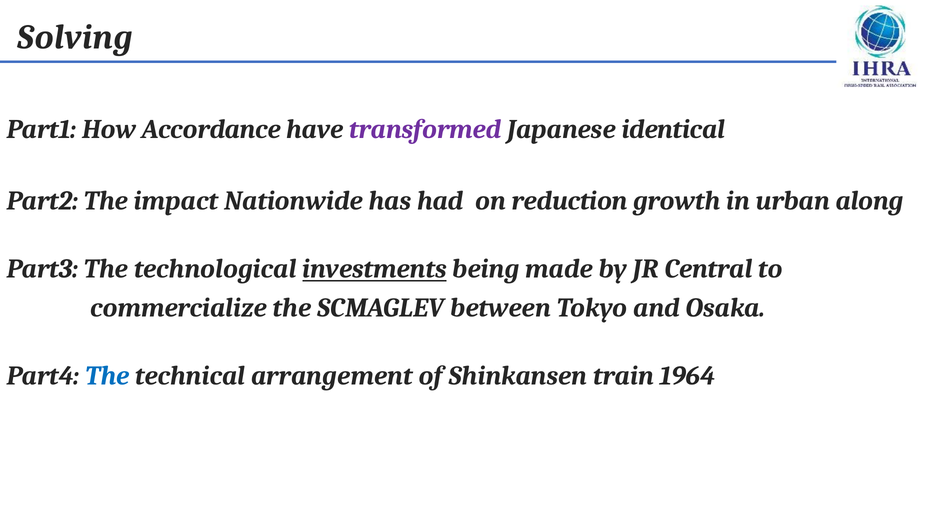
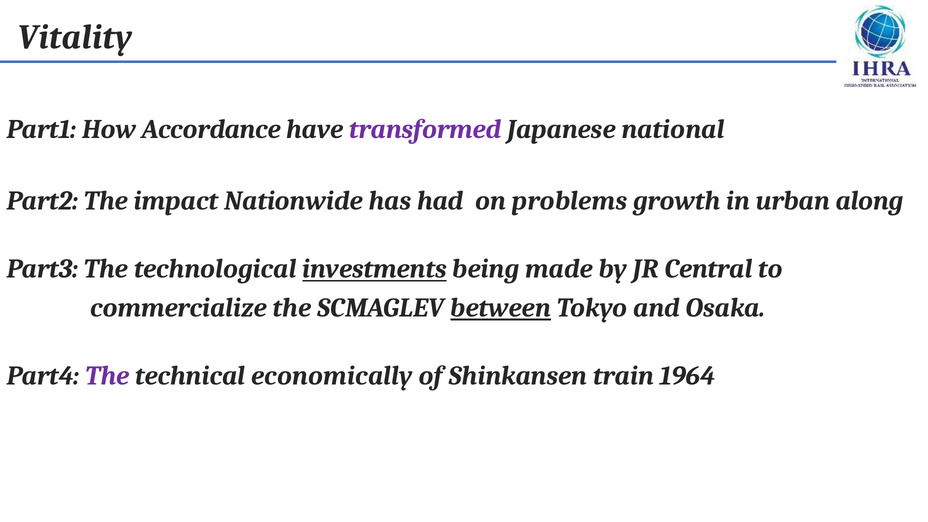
Solving: Solving -> Vitality
identical: identical -> national
reduction: reduction -> problems
between underline: none -> present
The at (107, 376) colour: blue -> purple
arrangement: arrangement -> economically
